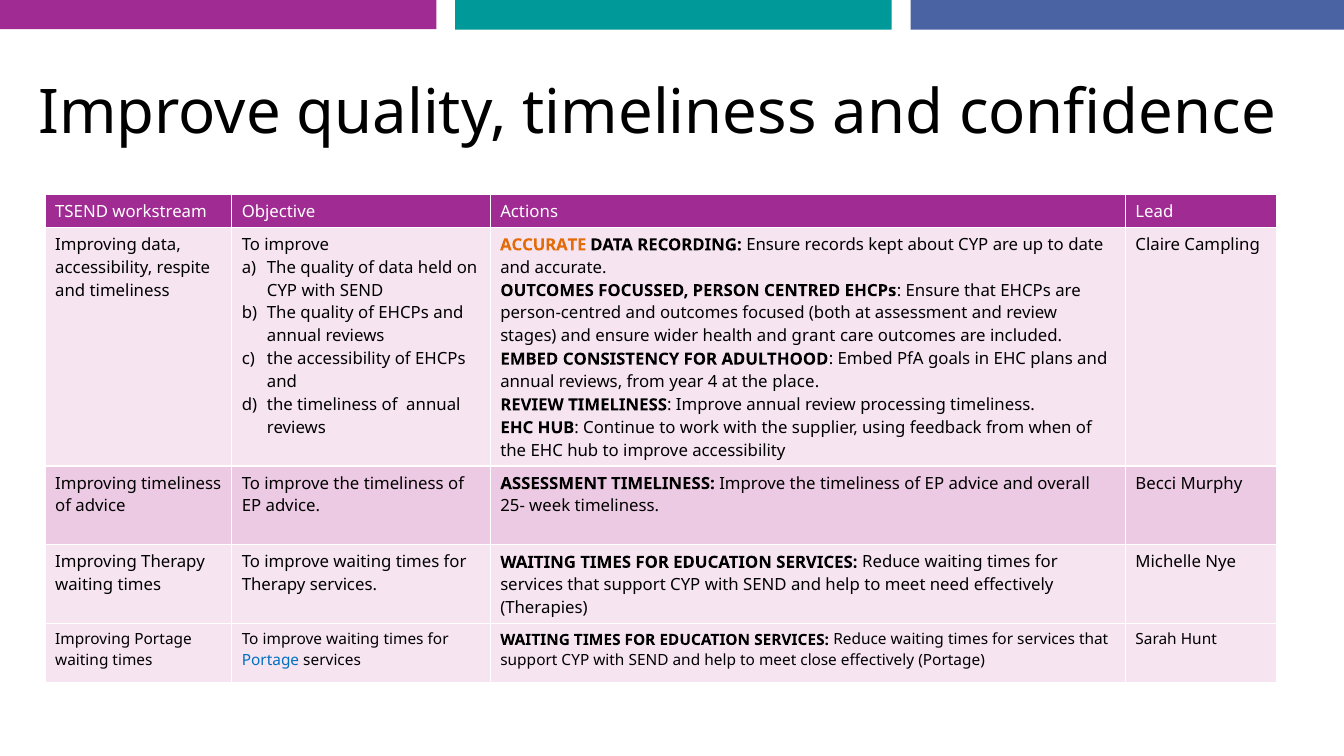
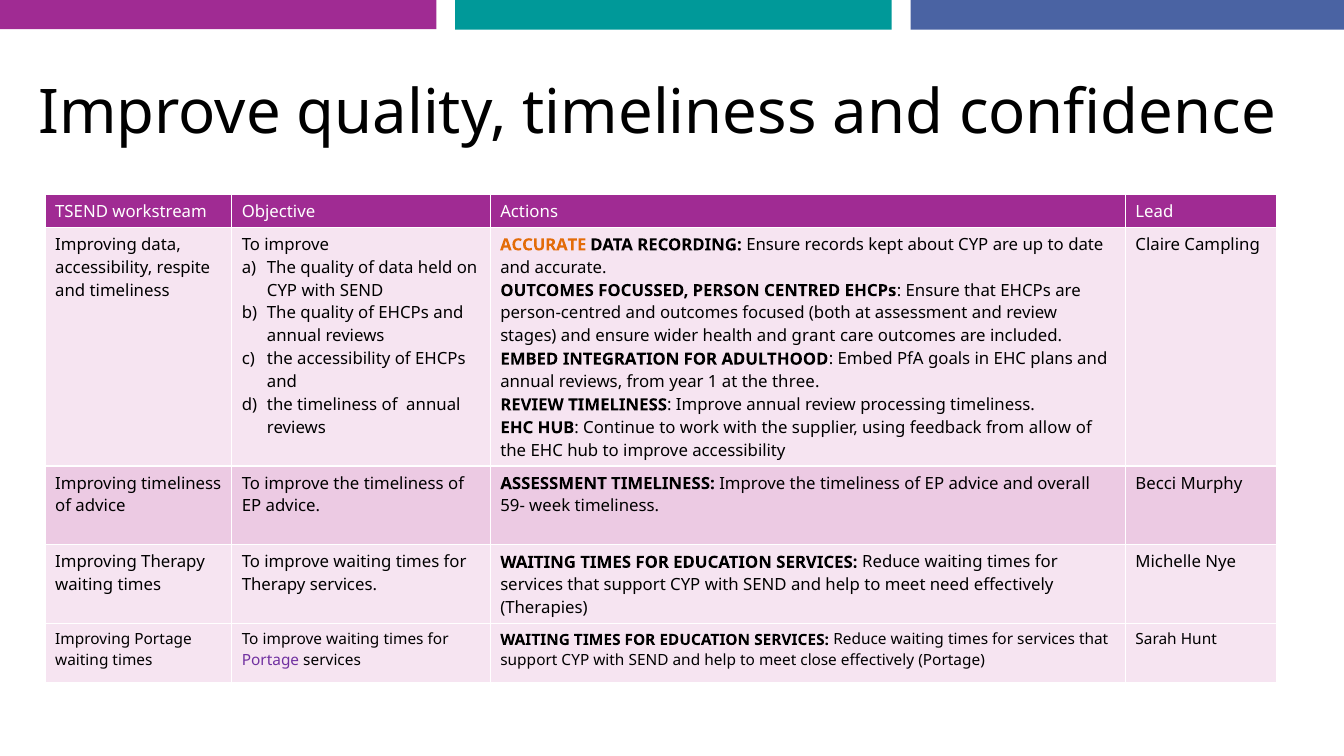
CONSISTENCY: CONSISTENCY -> INTEGRATION
4: 4 -> 1
place: place -> three
when: when -> allow
25-: 25- -> 59-
Portage at (270, 661) colour: blue -> purple
